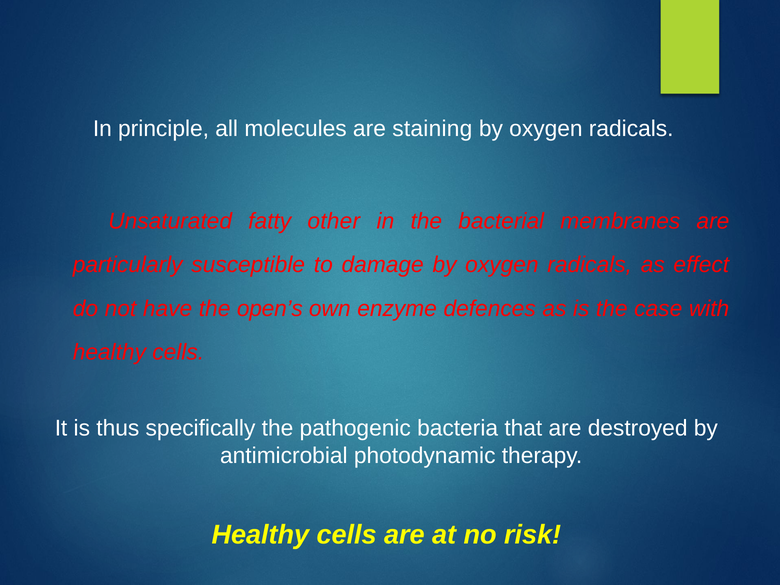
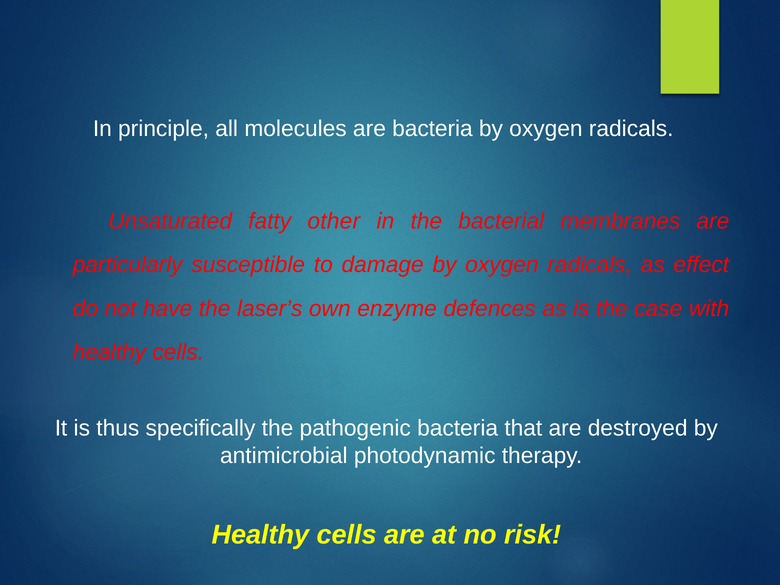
are staining: staining -> bacteria
open’s: open’s -> laser’s
